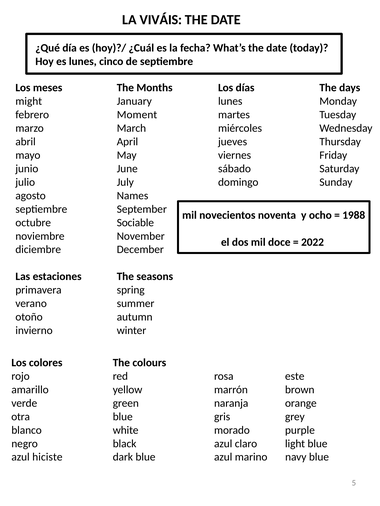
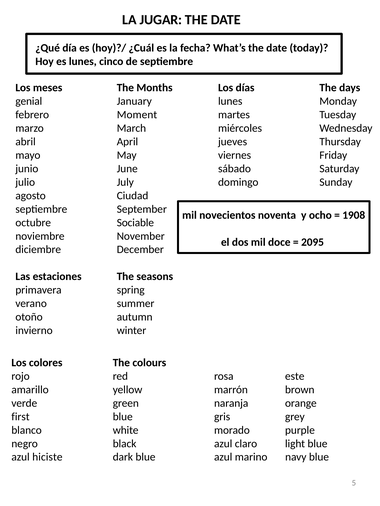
VIVÁIS: VIVÁIS -> JUGAR
might: might -> genial
Names: Names -> Ciudad
1988: 1988 -> 1908
2022: 2022 -> 2095
otra: otra -> first
